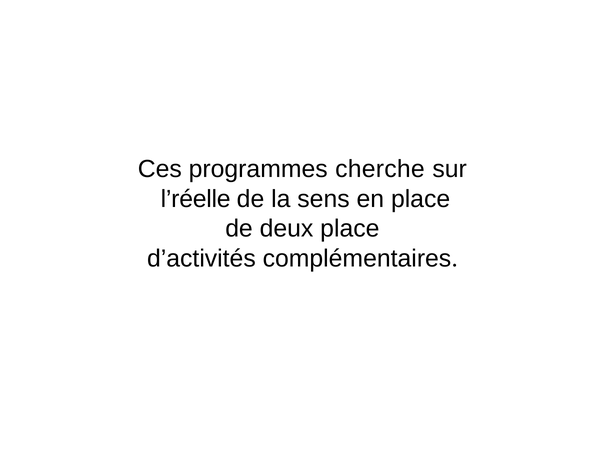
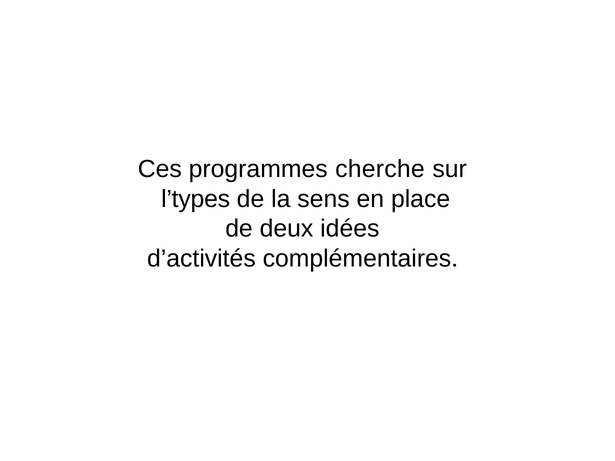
l’réelle: l’réelle -> l’types
deux place: place -> idées
